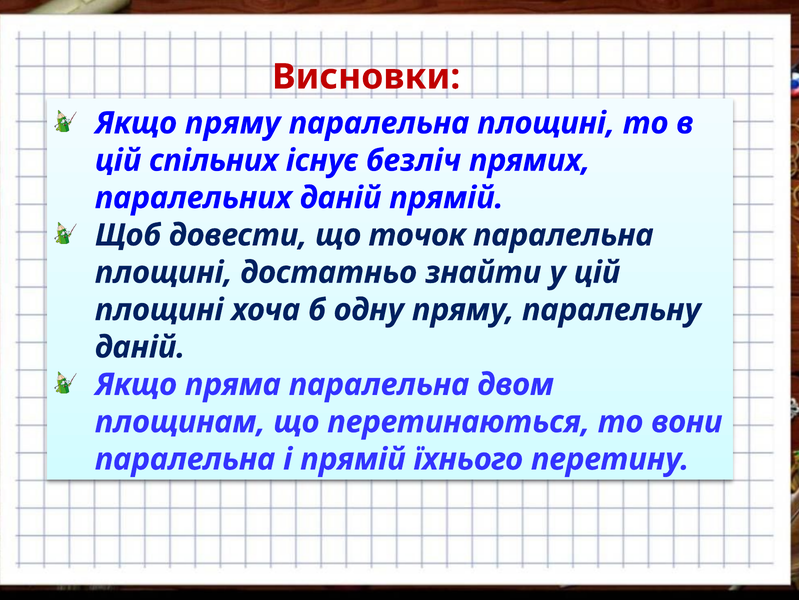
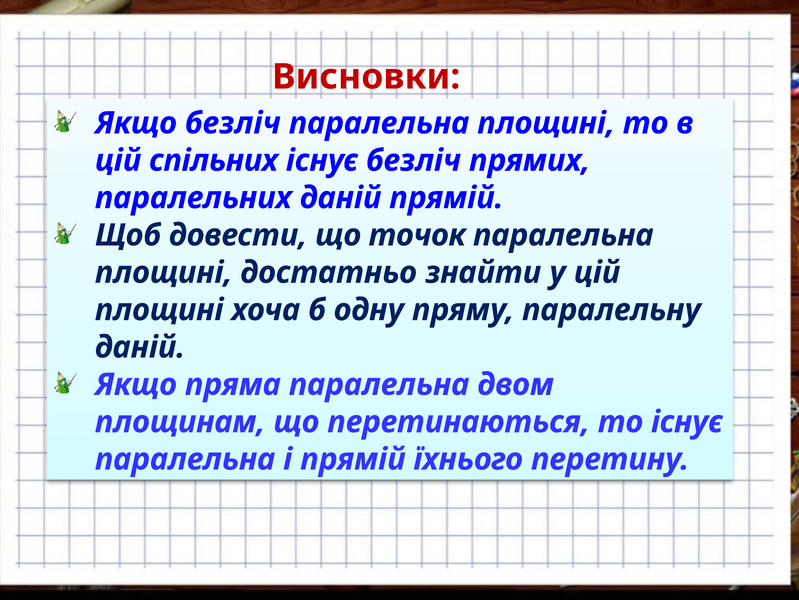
Якщо пряму: пряму -> безліч
то вони: вони -> існує
